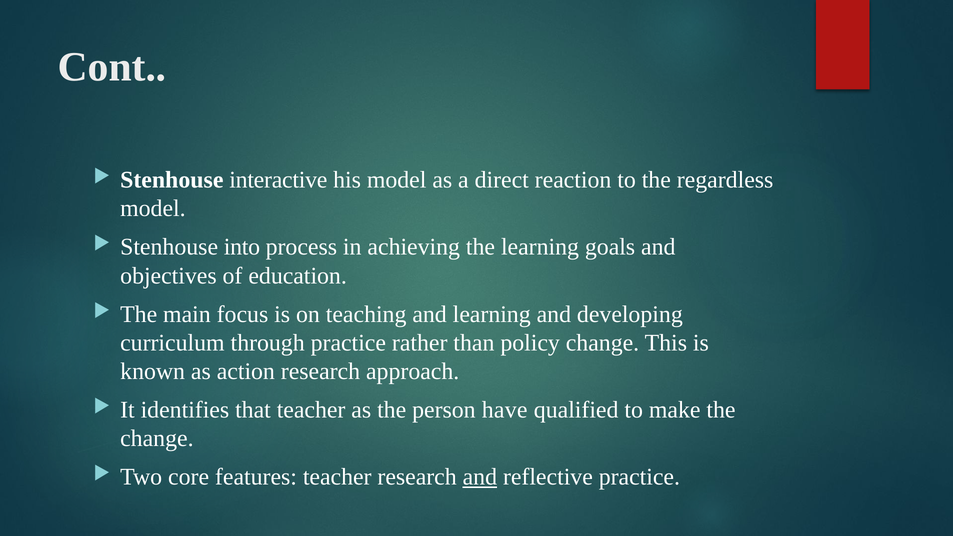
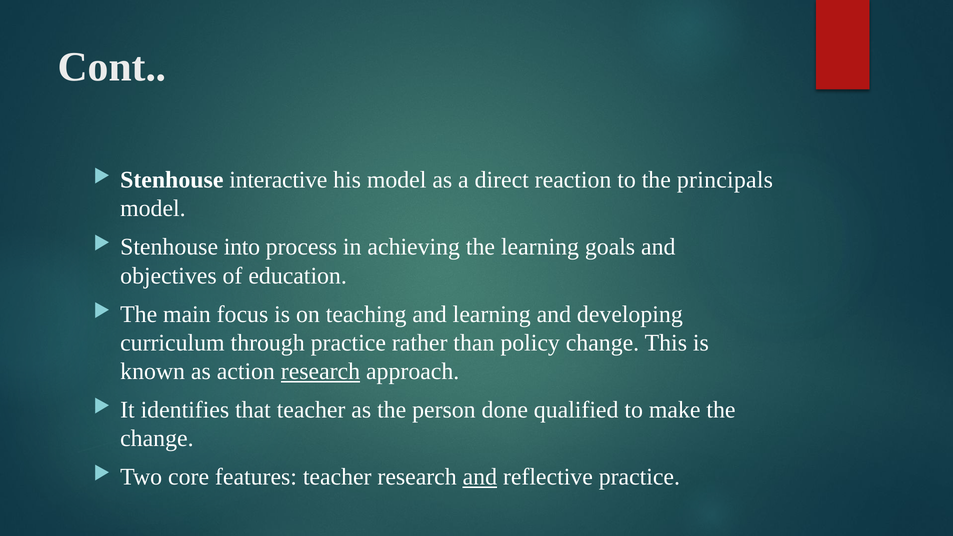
regardless: regardless -> principals
research at (320, 371) underline: none -> present
have: have -> done
